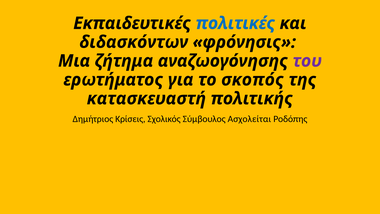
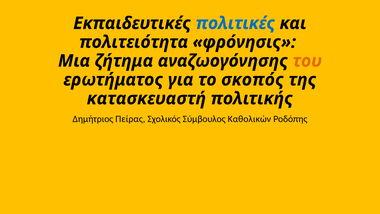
διδασκόντων: διδασκόντων -> πολιτειότητα
του colour: purple -> orange
Κρίσεις: Κρίσεις -> Πείρας
Ασχολείται: Ασχολείται -> Καθολικών
